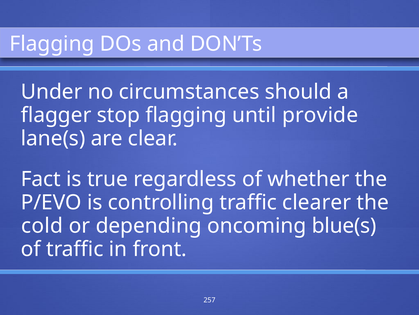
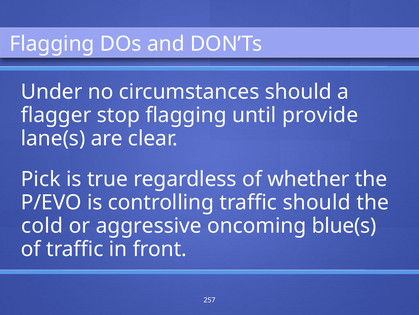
Fact: Fact -> Pick
traffic clearer: clearer -> should
depending: depending -> aggressive
